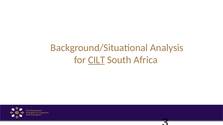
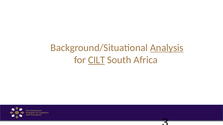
Analysis underline: none -> present
